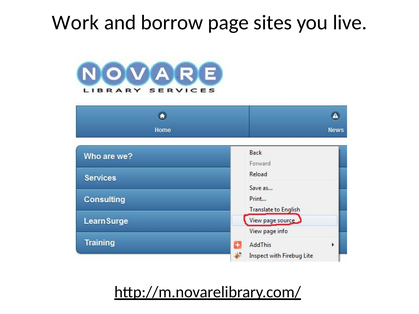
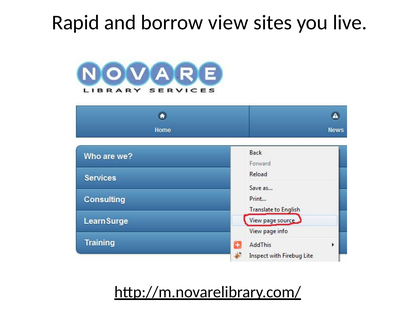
Work: Work -> Rapid
page: page -> view
